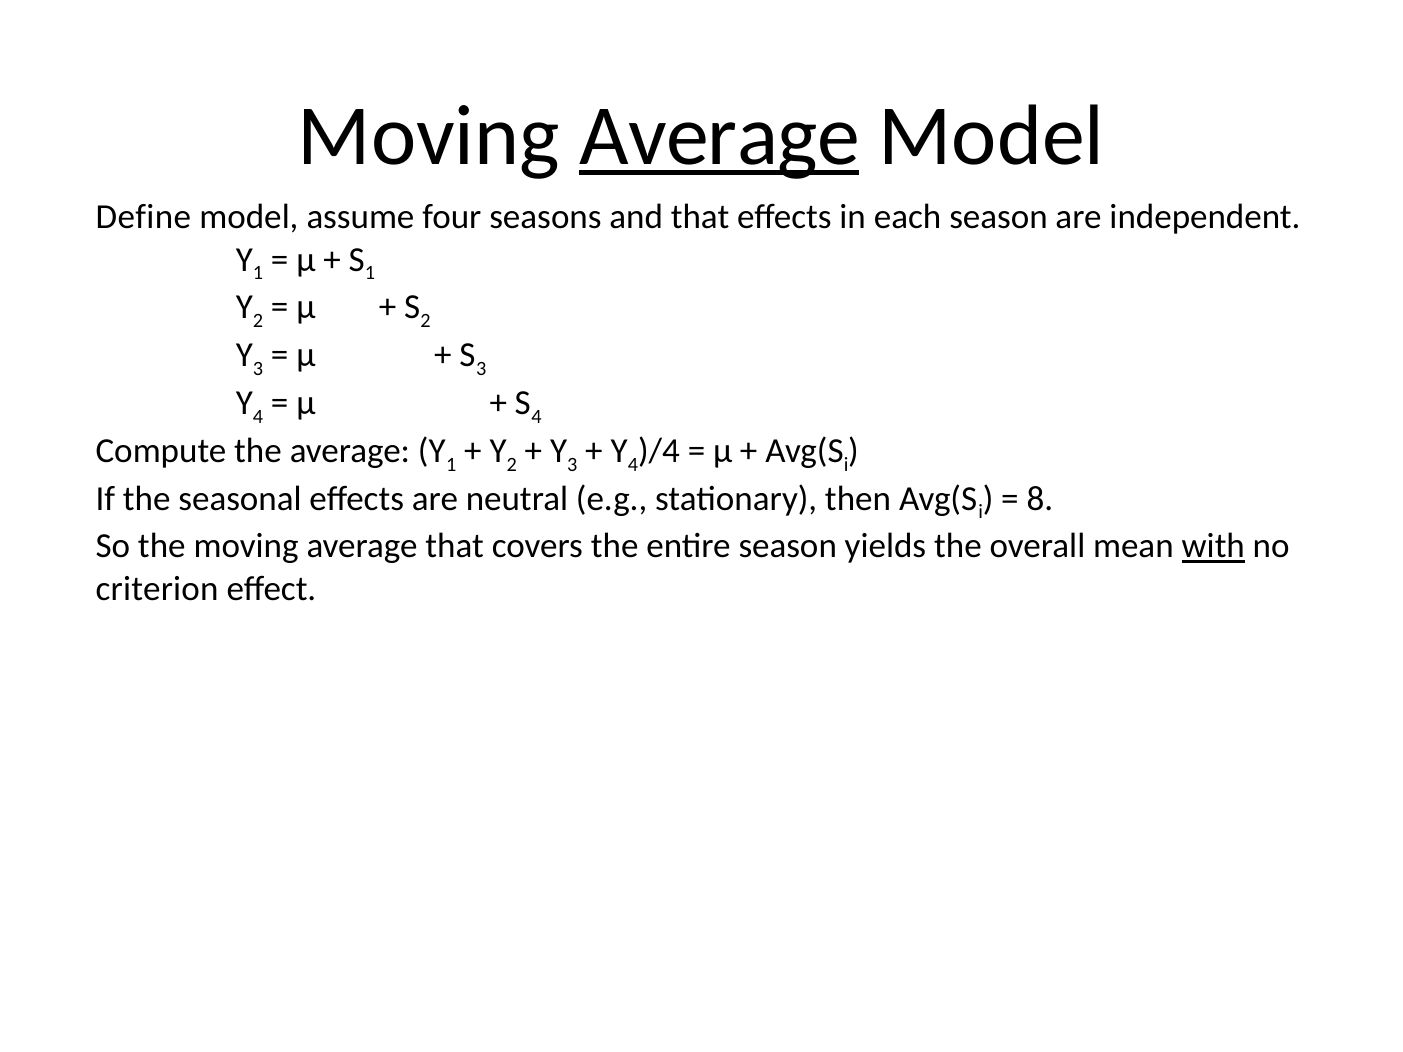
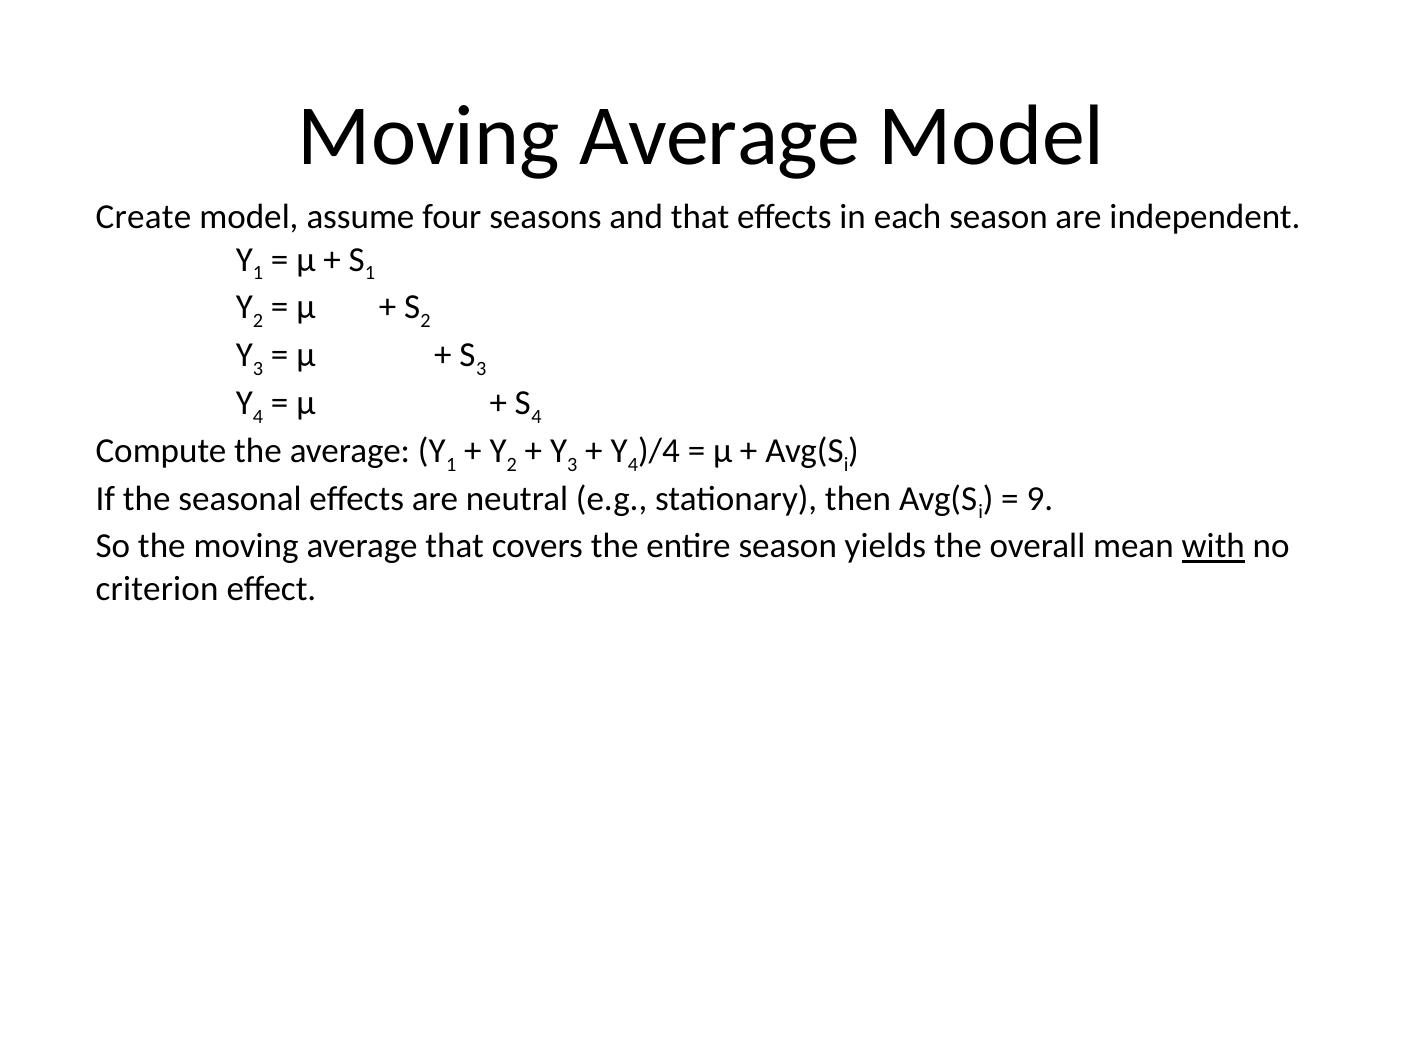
Average at (719, 136) underline: present -> none
Define: Define -> Create
8: 8 -> 9
